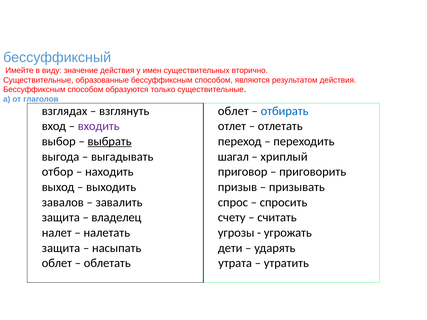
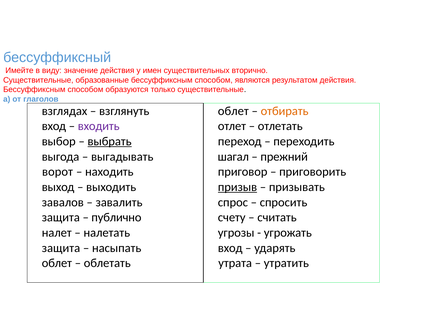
отбирать colour: blue -> orange
хриплый: хриплый -> прежний
отбор: отбор -> ворот
призыв underline: none -> present
владелец: владелец -> публично
дети at (230, 248): дети -> вход
